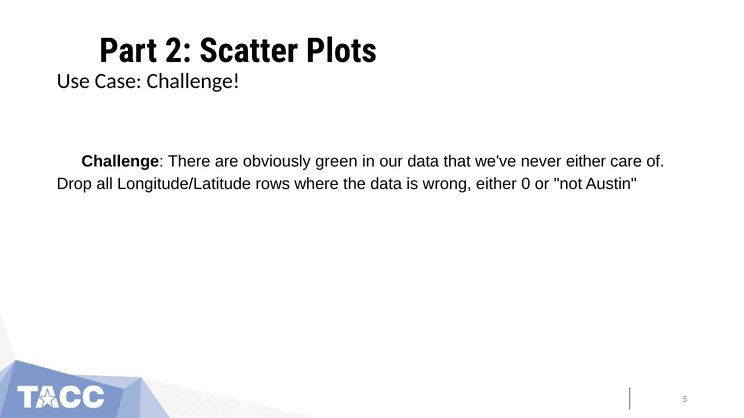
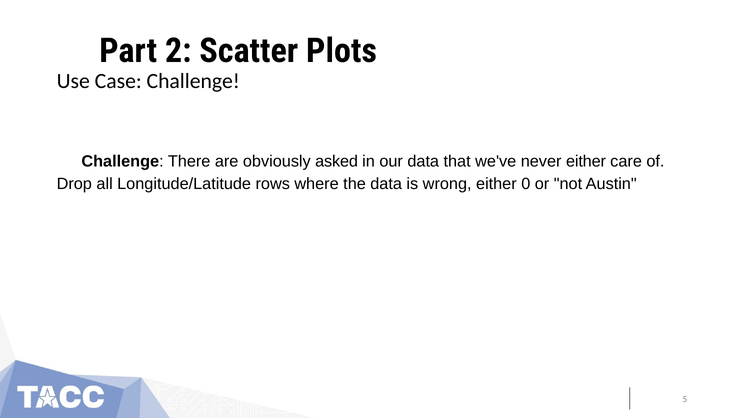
green: green -> asked
